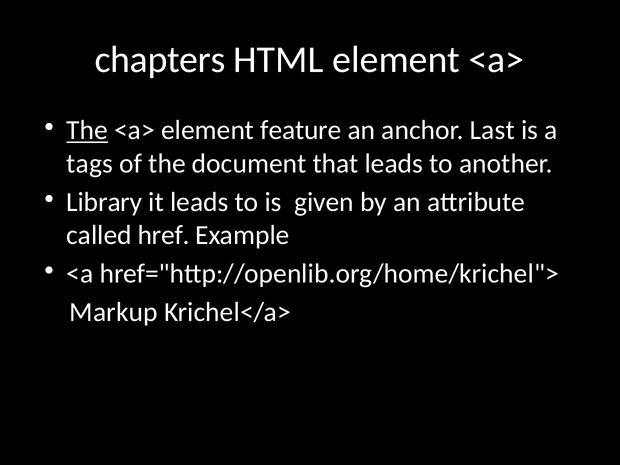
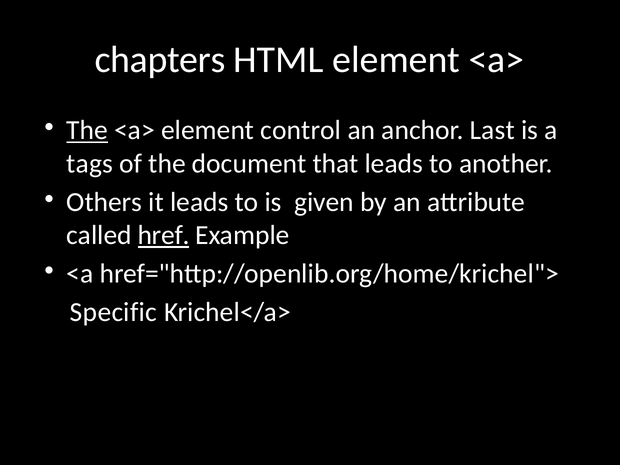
feature: feature -> control
Library: Library -> Others
href underline: none -> present
Markup: Markup -> Specific
